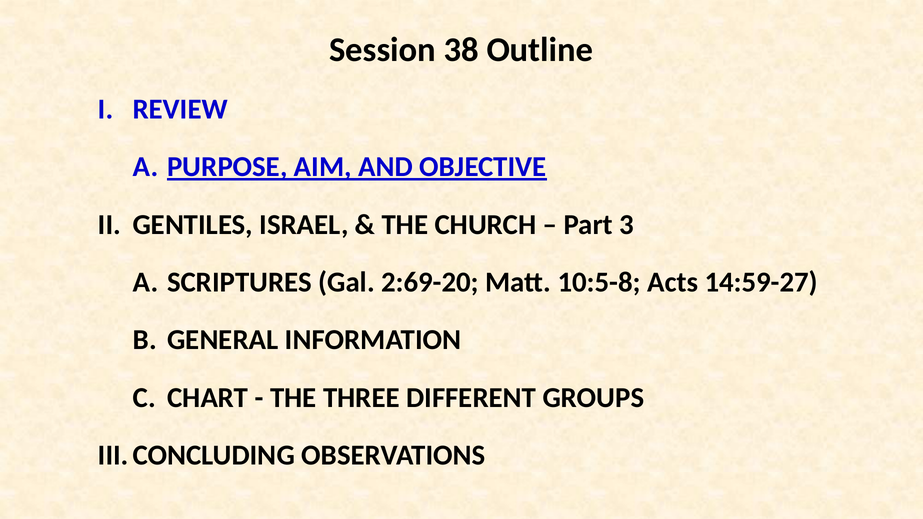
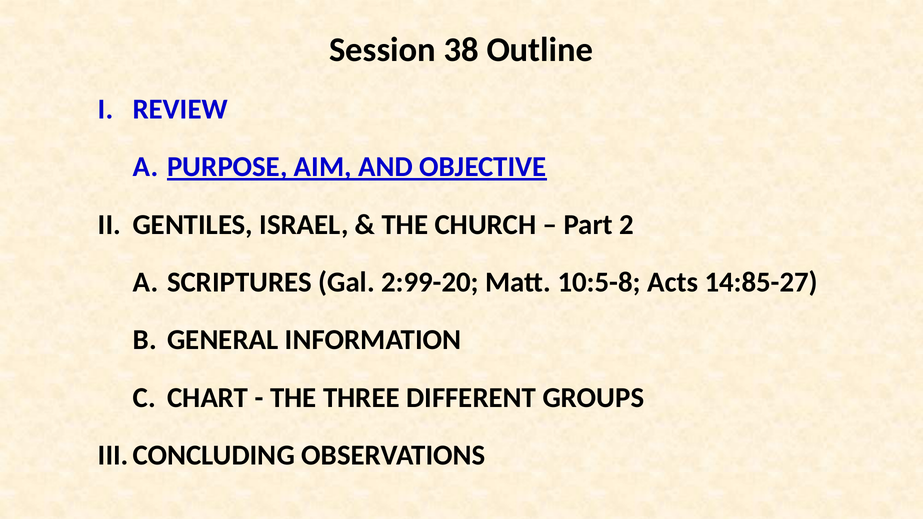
3: 3 -> 2
2:69-20: 2:69-20 -> 2:99-20
14:59-27: 14:59-27 -> 14:85-27
